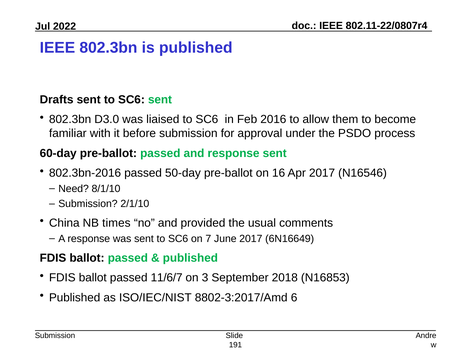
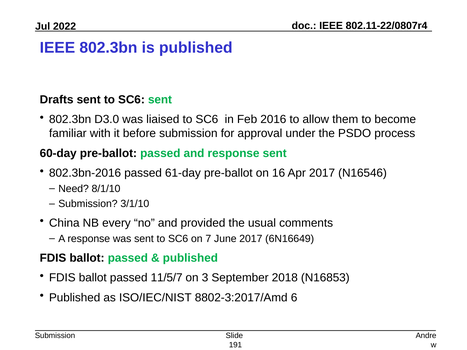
50-day: 50-day -> 61-day
2/1/10: 2/1/10 -> 3/1/10
times: times -> every
11/6/7: 11/6/7 -> 11/5/7
